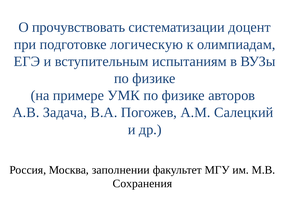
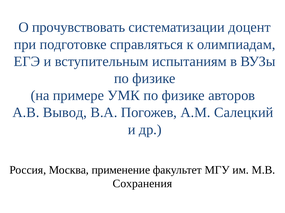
логическую: логическую -> справляться
Задача: Задача -> Вывод
заполнении: заполнении -> применение
